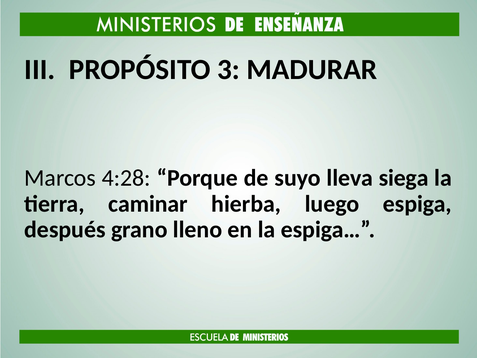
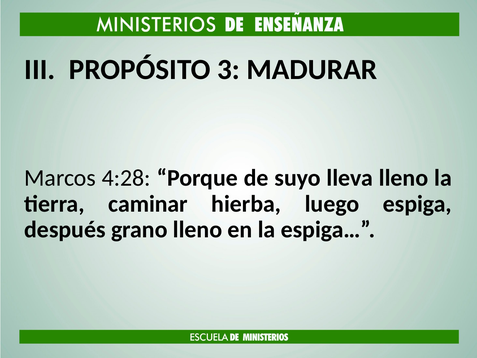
lleva siega: siega -> lleno
